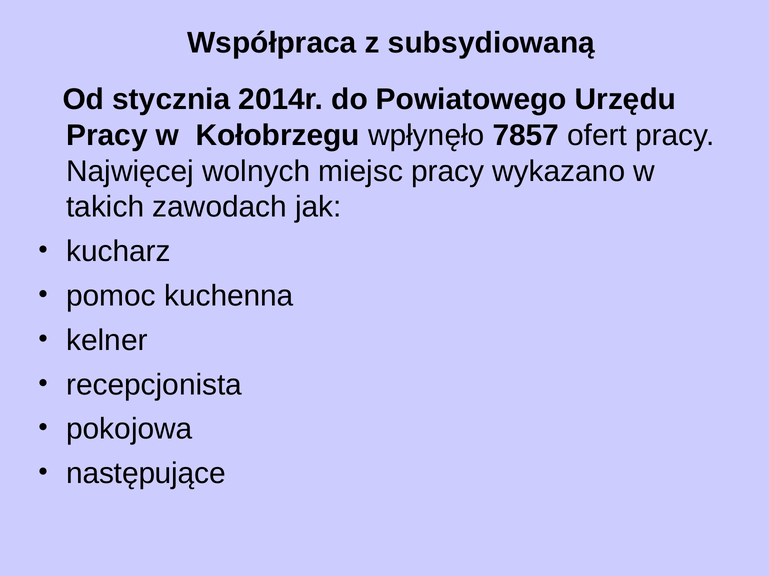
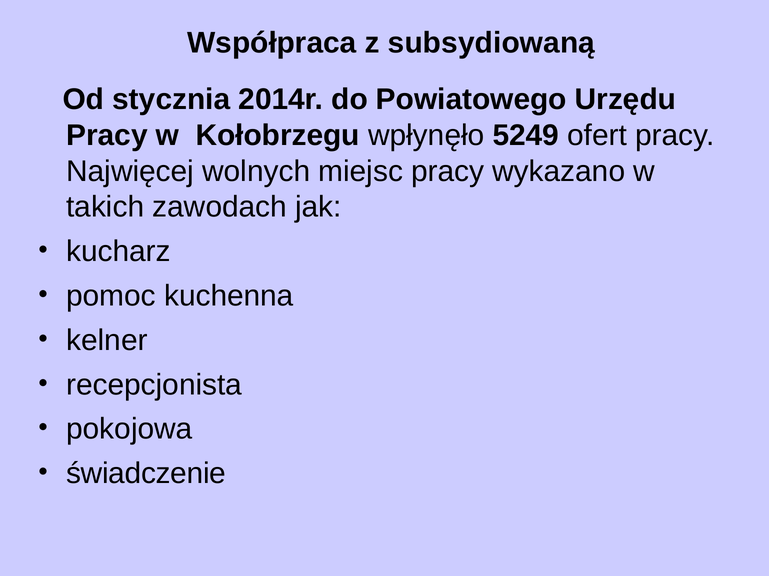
7857: 7857 -> 5249
następujące: następujące -> świadczenie
